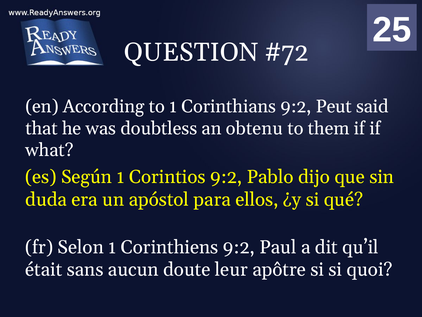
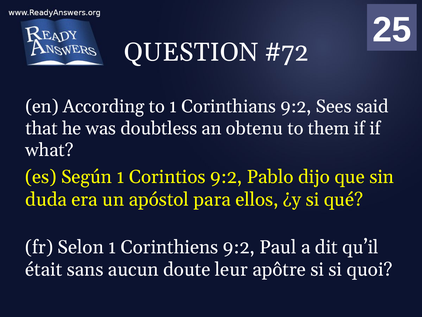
Peut: Peut -> Sees
